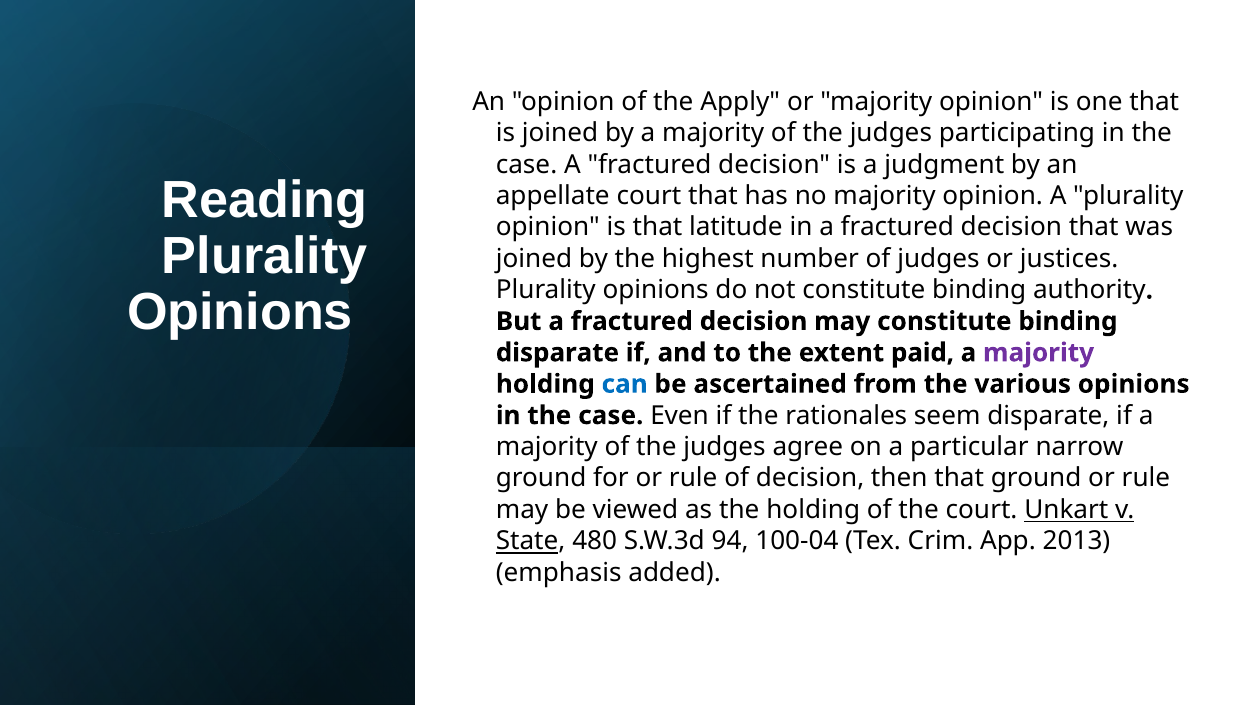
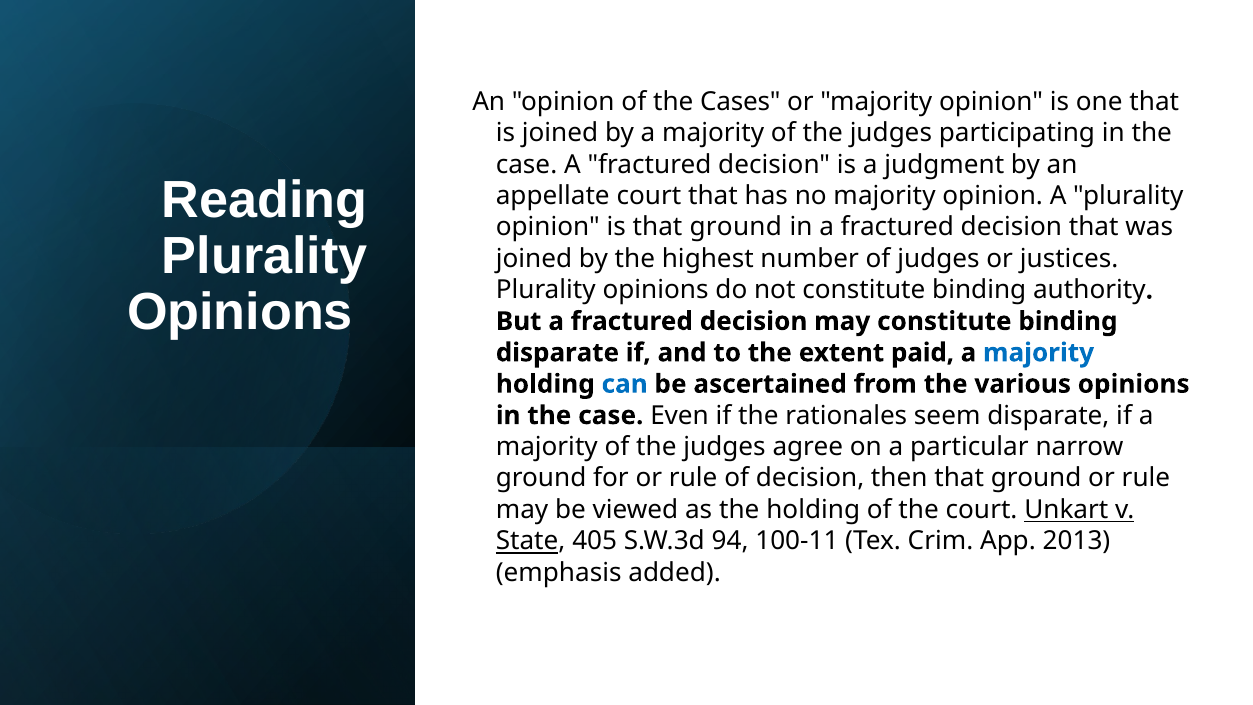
Apply: Apply -> Cases
is that latitude: latitude -> ground
majority at (1039, 353) colour: purple -> blue
480: 480 -> 405
100-04: 100-04 -> 100-11
